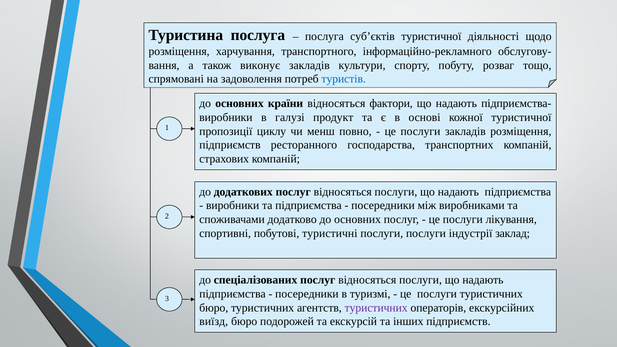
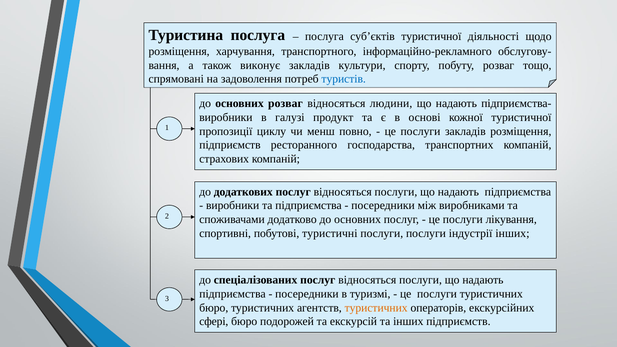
основних країни: країни -> розваг
фактори: фактори -> людини
індустрії заклад: заклад -> інших
туристичних at (376, 308) colour: purple -> orange
виїзд: виїзд -> сфері
